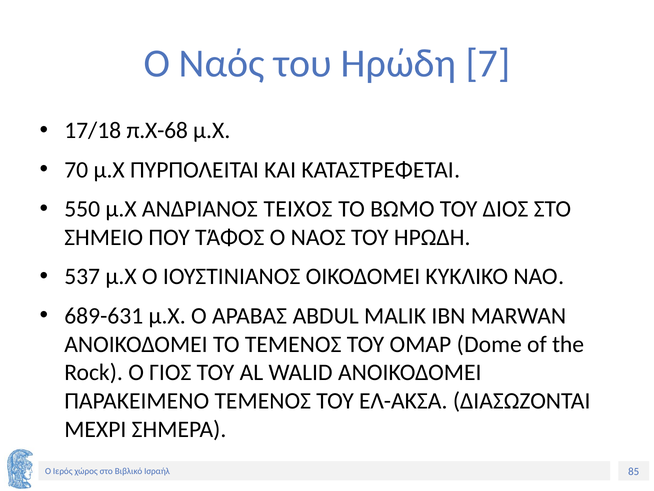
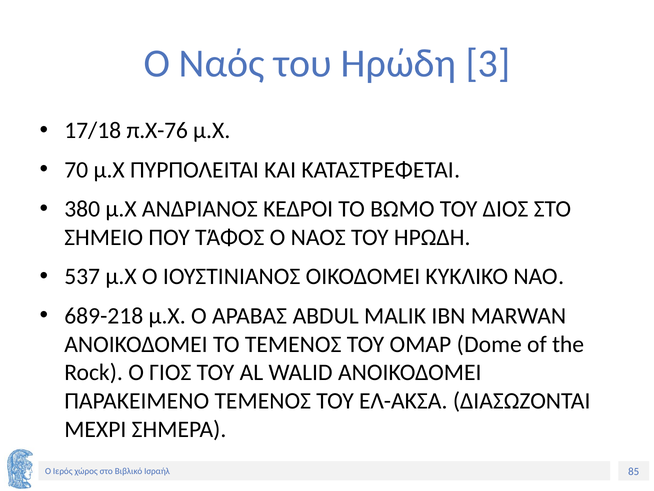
7: 7 -> 3
π.Χ-68: π.Χ-68 -> π.Χ-76
550: 550 -> 380
ΤΕΙΧΟΣ: ΤΕΙΧΟΣ -> ΚΕΔΡΟΙ
689-631: 689-631 -> 689-218
